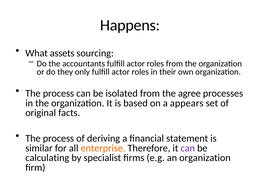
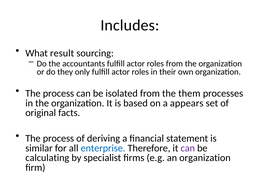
Happens: Happens -> Includes
assets: assets -> result
agree: agree -> them
enterprise colour: orange -> blue
